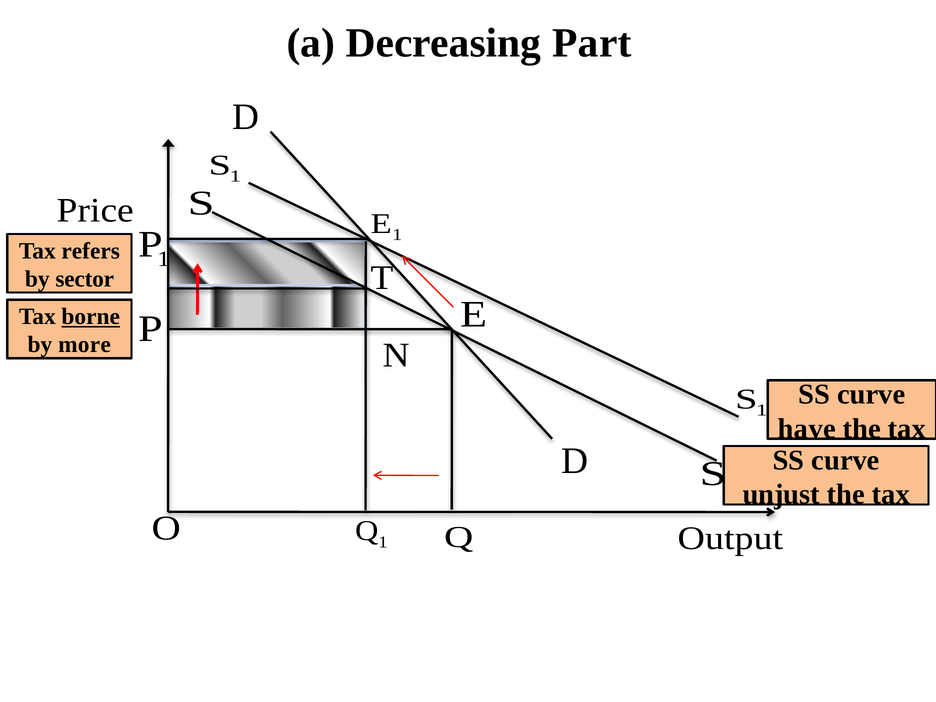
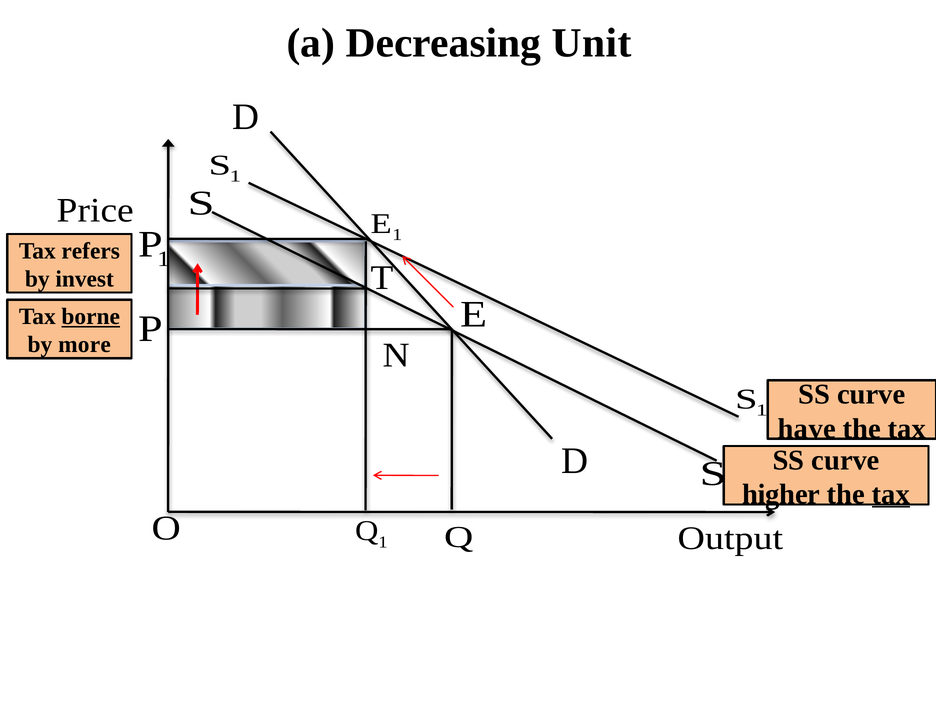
Part: Part -> Unit
sector: sector -> invest
unjust: unjust -> higher
tax at (891, 494) underline: none -> present
